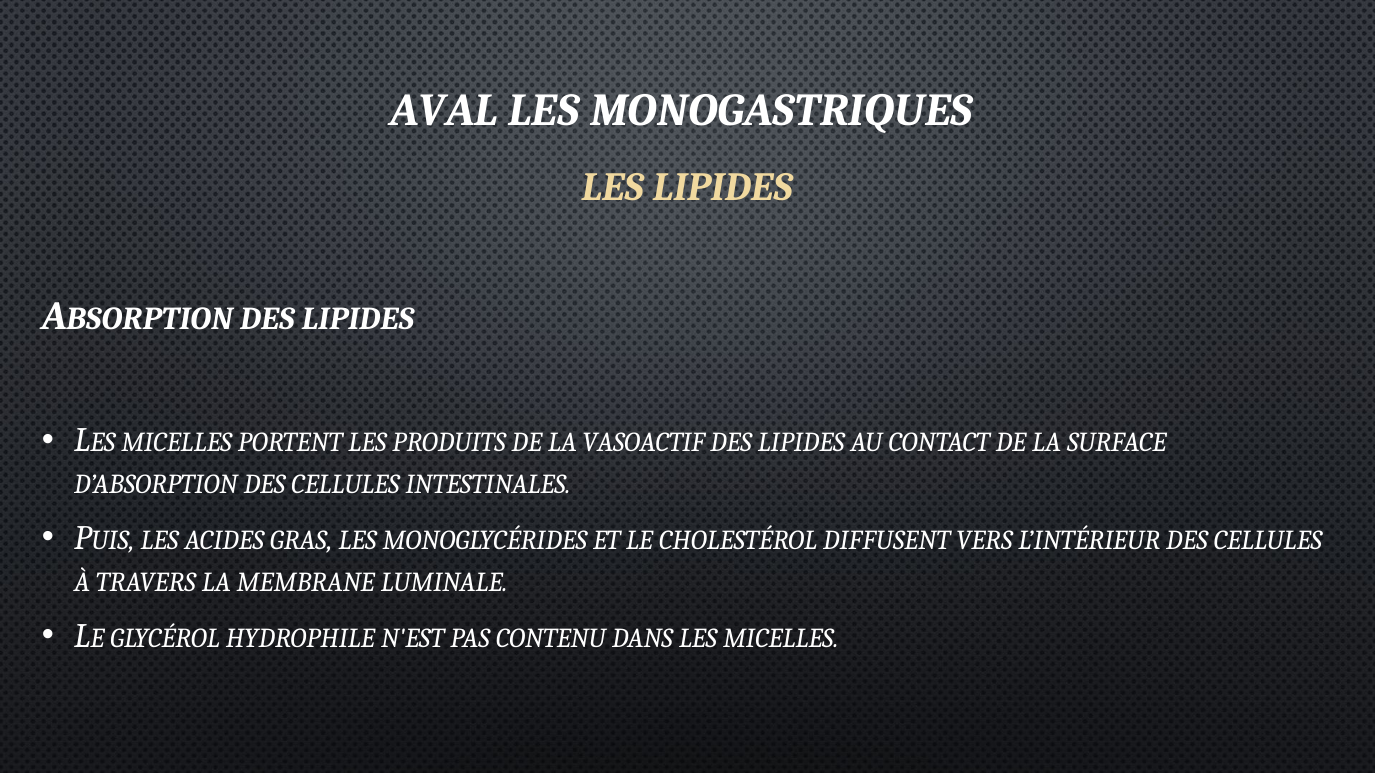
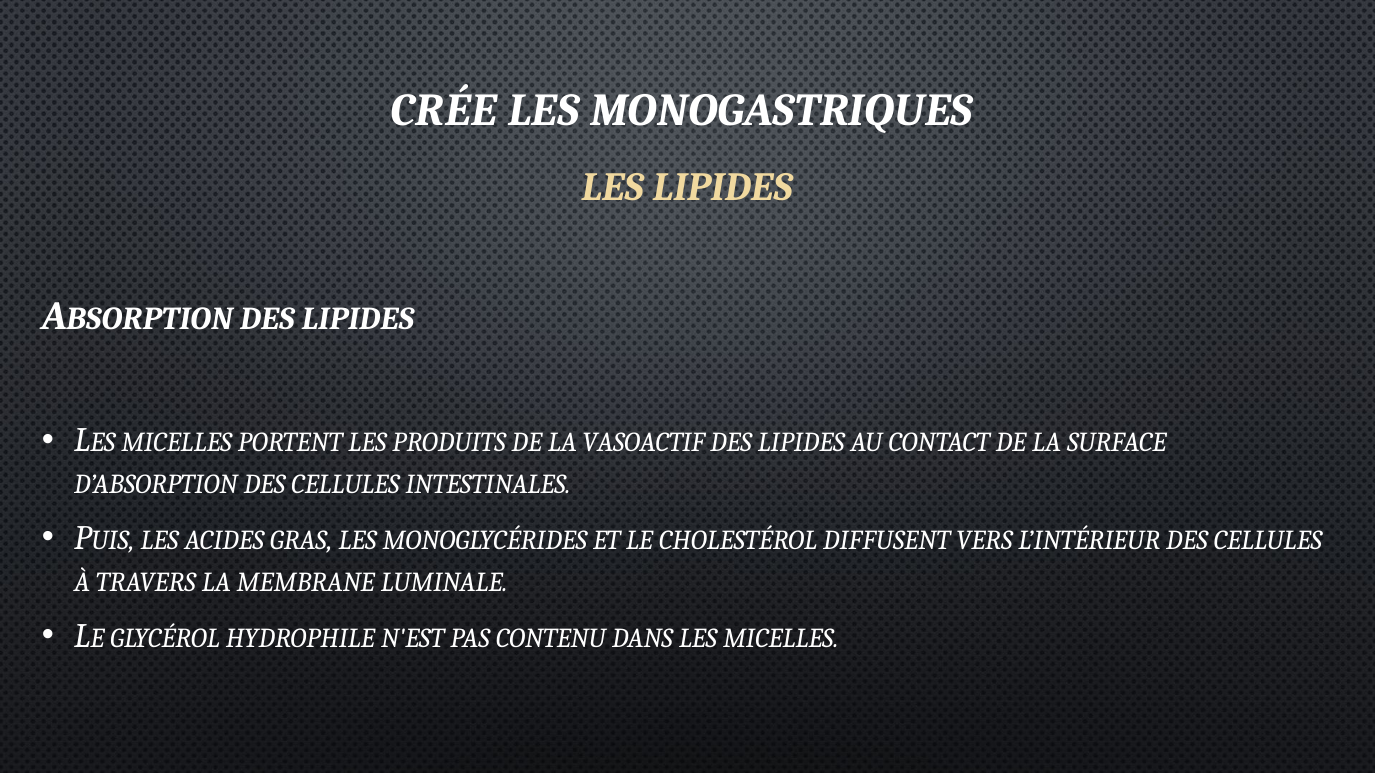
AVAL: AVAL -> CRÉE
